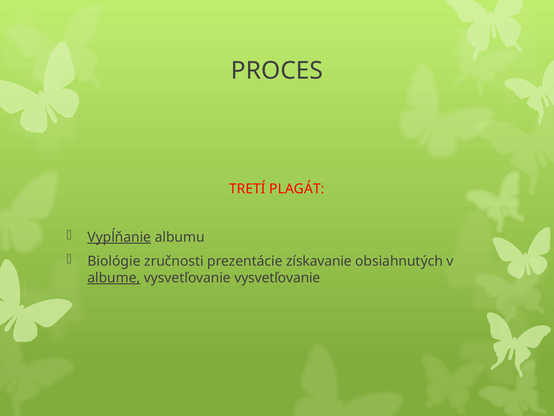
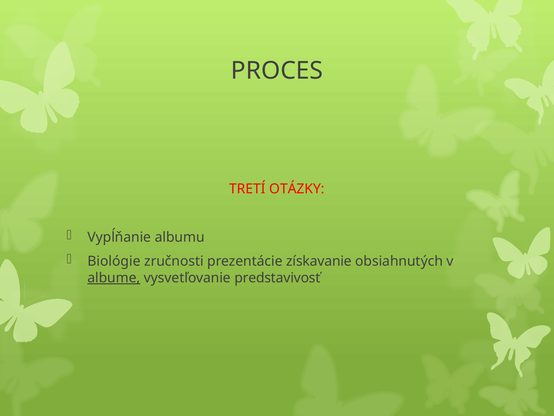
PLAGÁT: PLAGÁT -> OTÁZKY
Vypĺňanie underline: present -> none
vysvetľovanie vysvetľovanie: vysvetľovanie -> predstavivosť
